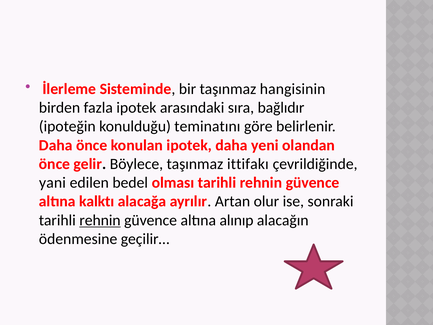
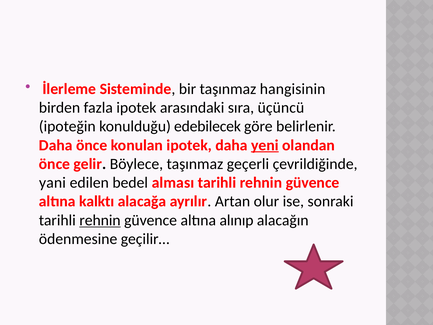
bağlıdır: bağlıdır -> üçüncü
teminatını: teminatını -> edebilecek
yeni underline: none -> present
ittifakı: ittifakı -> geçerli
olması: olması -> alması
